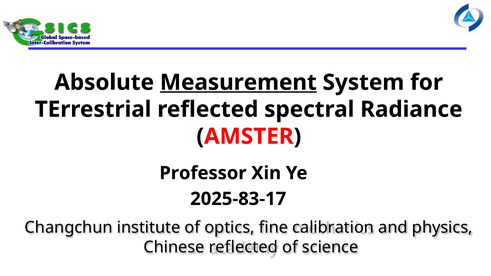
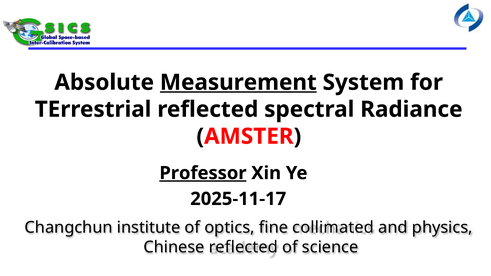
Professor underline: none -> present
2025-83-17: 2025-83-17 -> 2025-11-17
calibration: calibration -> collimated
